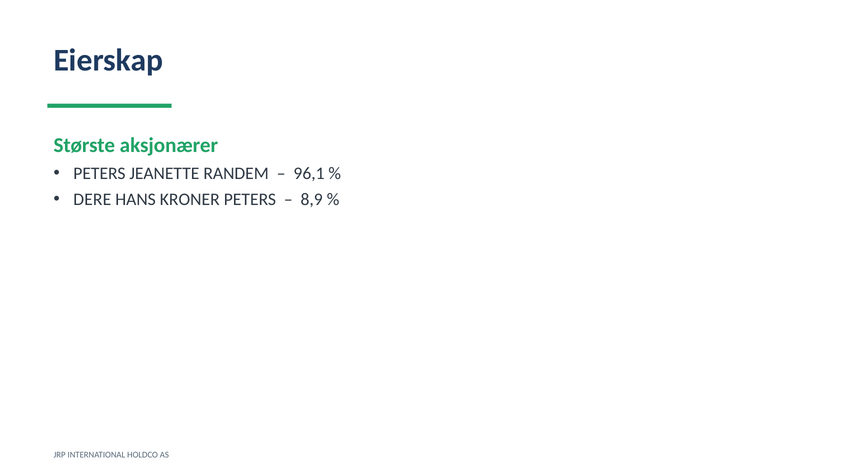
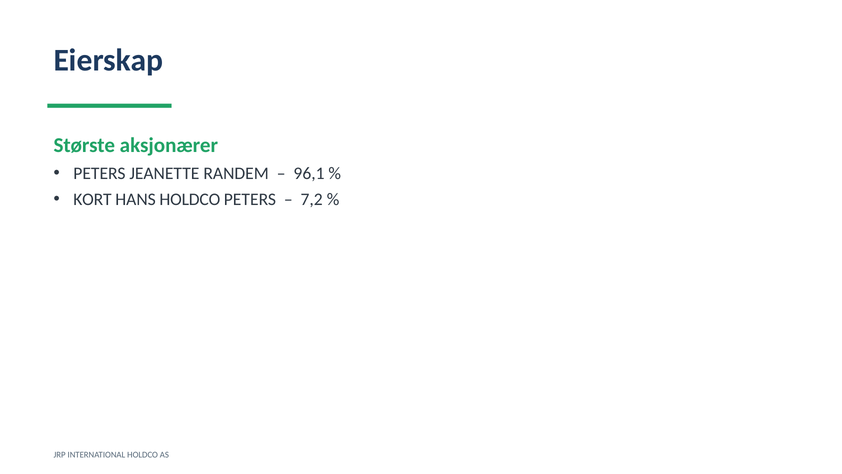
DERE: DERE -> KORT
HANS KRONER: KRONER -> HOLDCO
8,9: 8,9 -> 7,2
